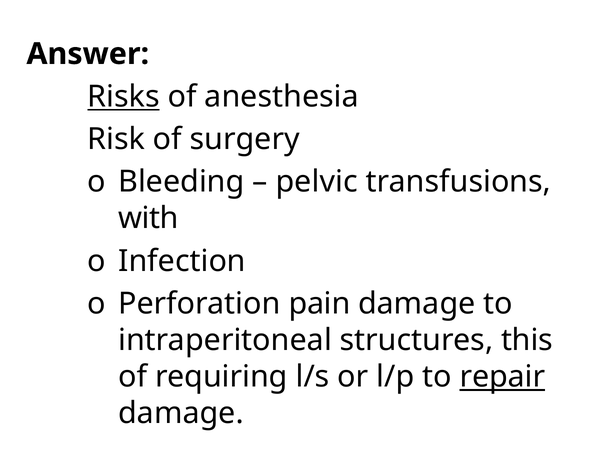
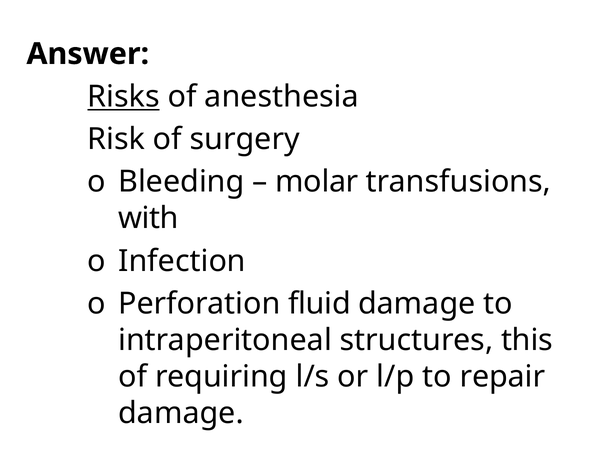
pelvic: pelvic -> molar
pain: pain -> fluid
repair underline: present -> none
